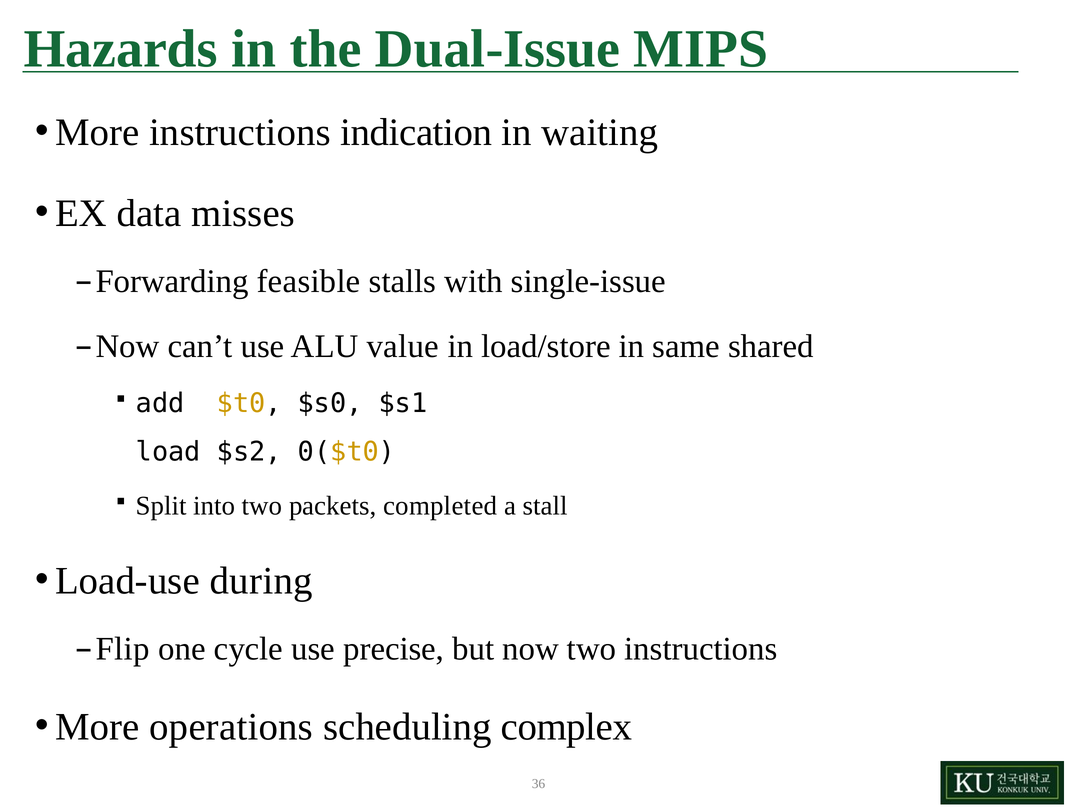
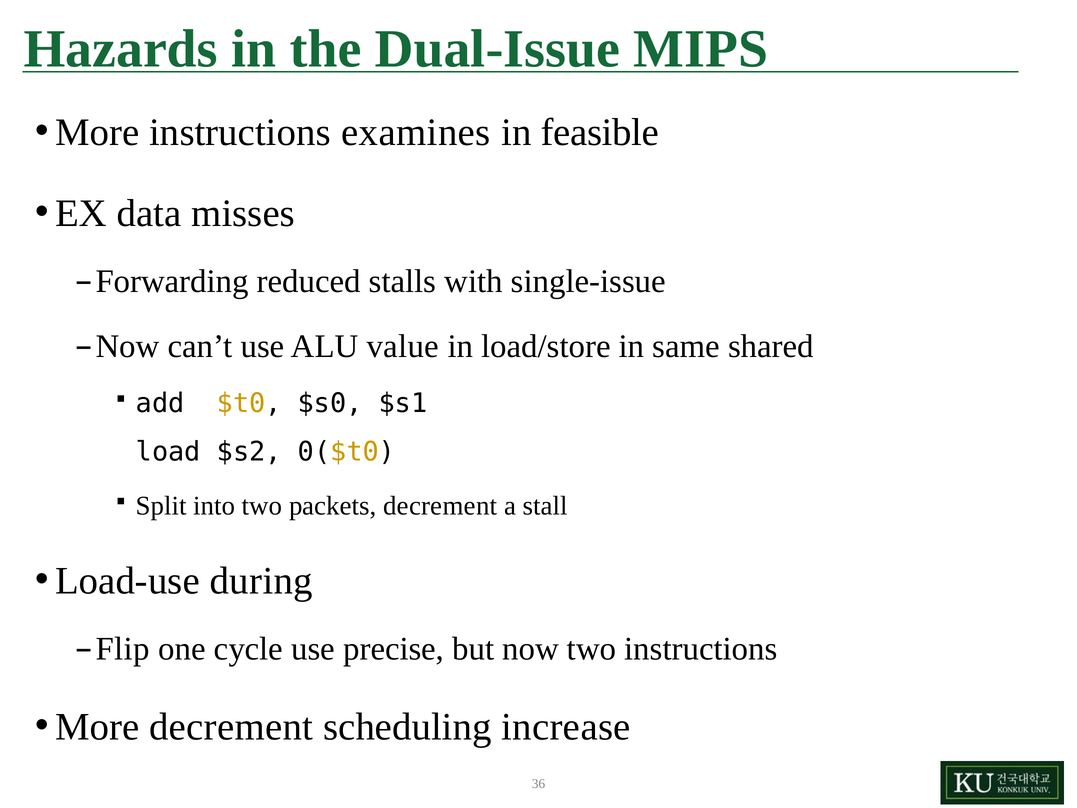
indication: indication -> examines
waiting: waiting -> feasible
feasible: feasible -> reduced
packets completed: completed -> decrement
More operations: operations -> decrement
complex: complex -> increase
